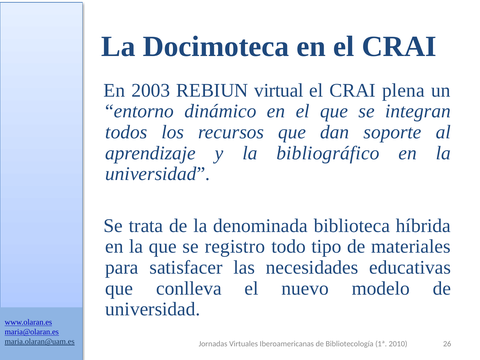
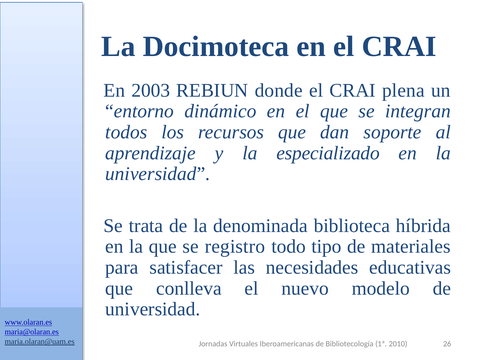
virtual: virtual -> donde
bibliográfico: bibliográfico -> especializado
